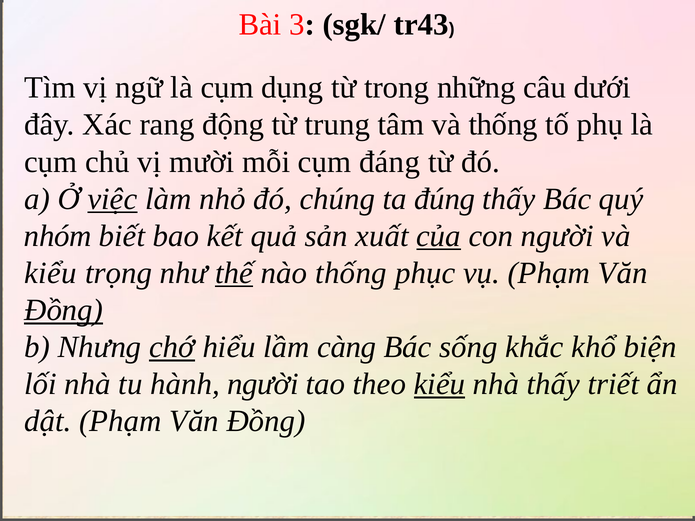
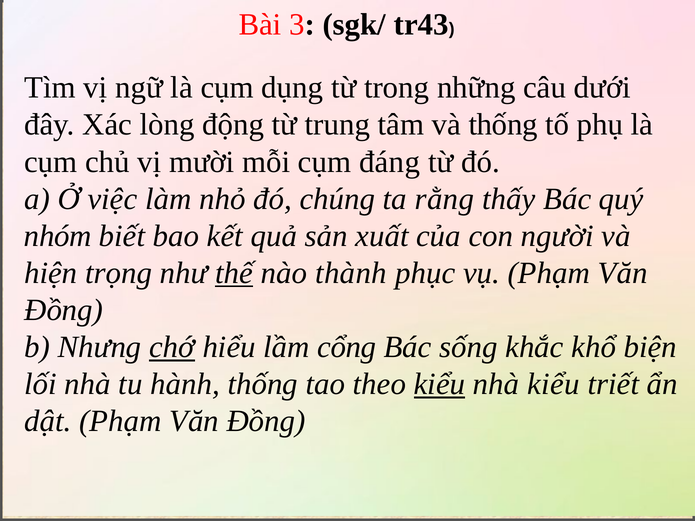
rang: rang -> lòng
việc underline: present -> none
đúng: đúng -> rằng
của underline: present -> none
kiểu at (51, 273): kiểu -> hiện
nào thống: thống -> thành
Đồng at (64, 310) underline: present -> none
càng: càng -> cổng
hành người: người -> thống
nhà thấy: thấy -> kiểu
